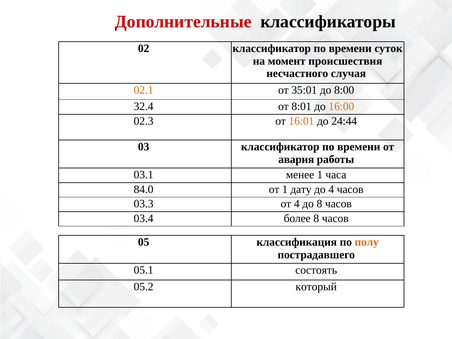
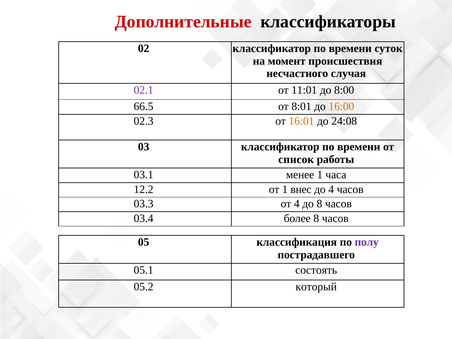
02.1 colour: orange -> purple
35:01: 35:01 -> 11:01
32.4: 32.4 -> 66.5
24:44: 24:44 -> 24:08
авария: авария -> список
84.0: 84.0 -> 12.2
дату: дату -> внес
полу colour: orange -> purple
